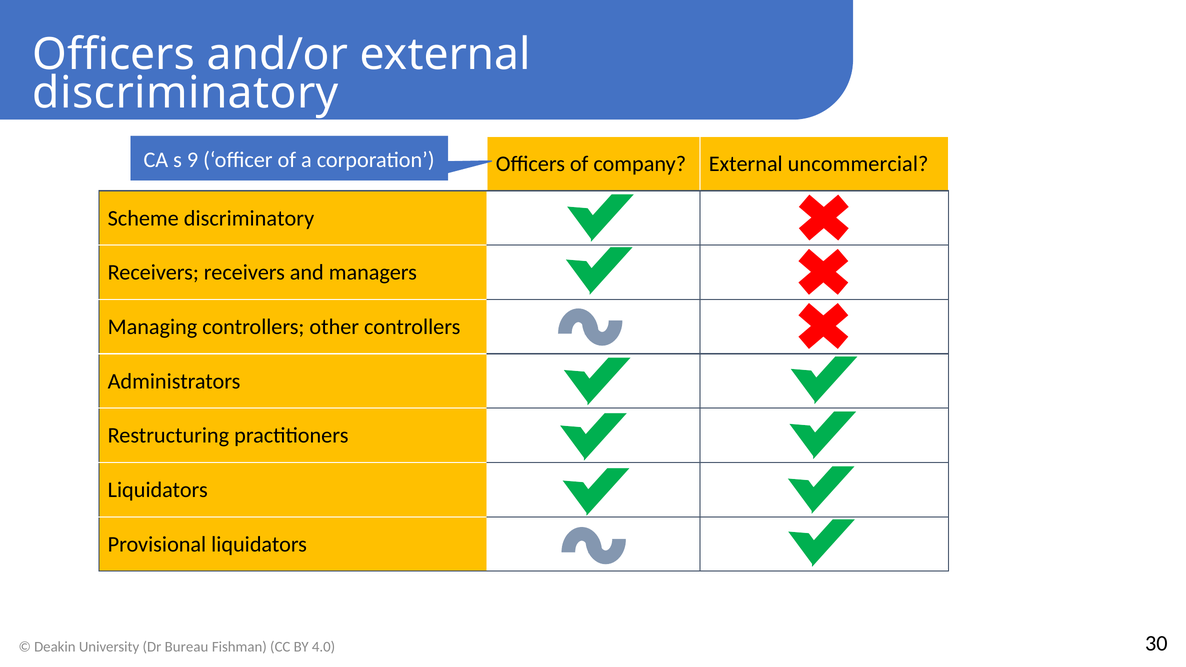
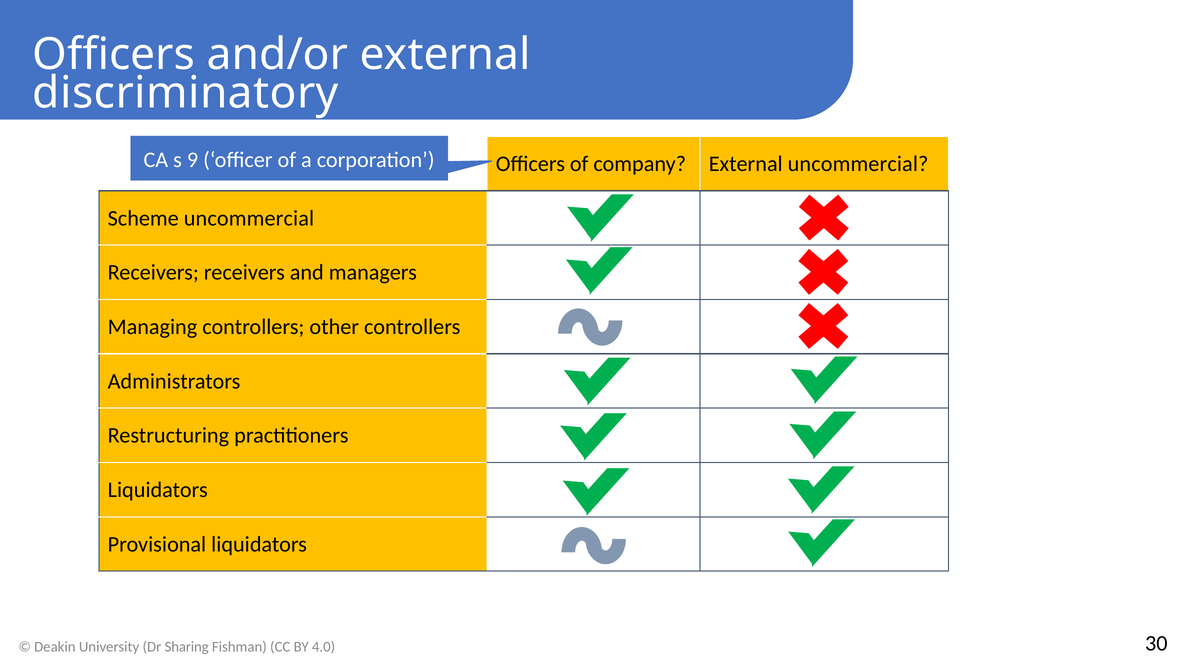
Scheme discriminatory: discriminatory -> uncommercial
Bureau: Bureau -> Sharing
